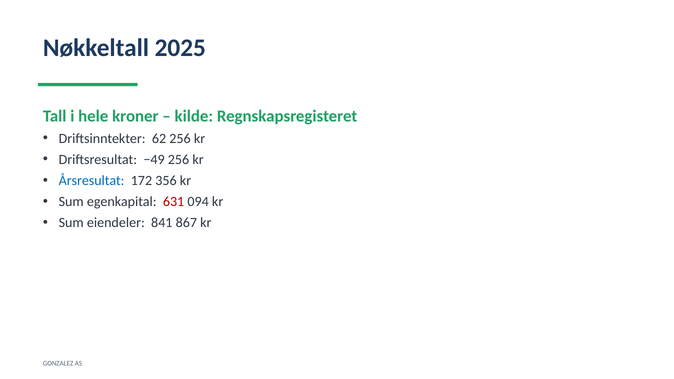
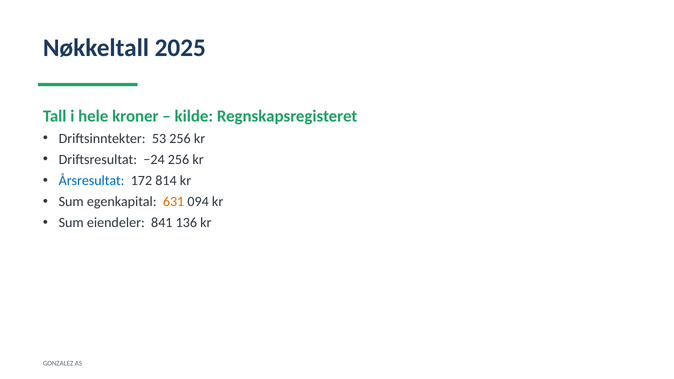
62: 62 -> 53
−49: −49 -> −24
356: 356 -> 814
631 colour: red -> orange
867: 867 -> 136
